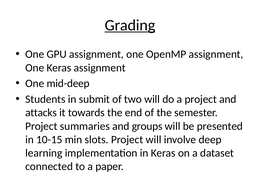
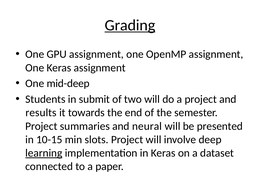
attacks: attacks -> results
groups: groups -> neural
learning underline: none -> present
